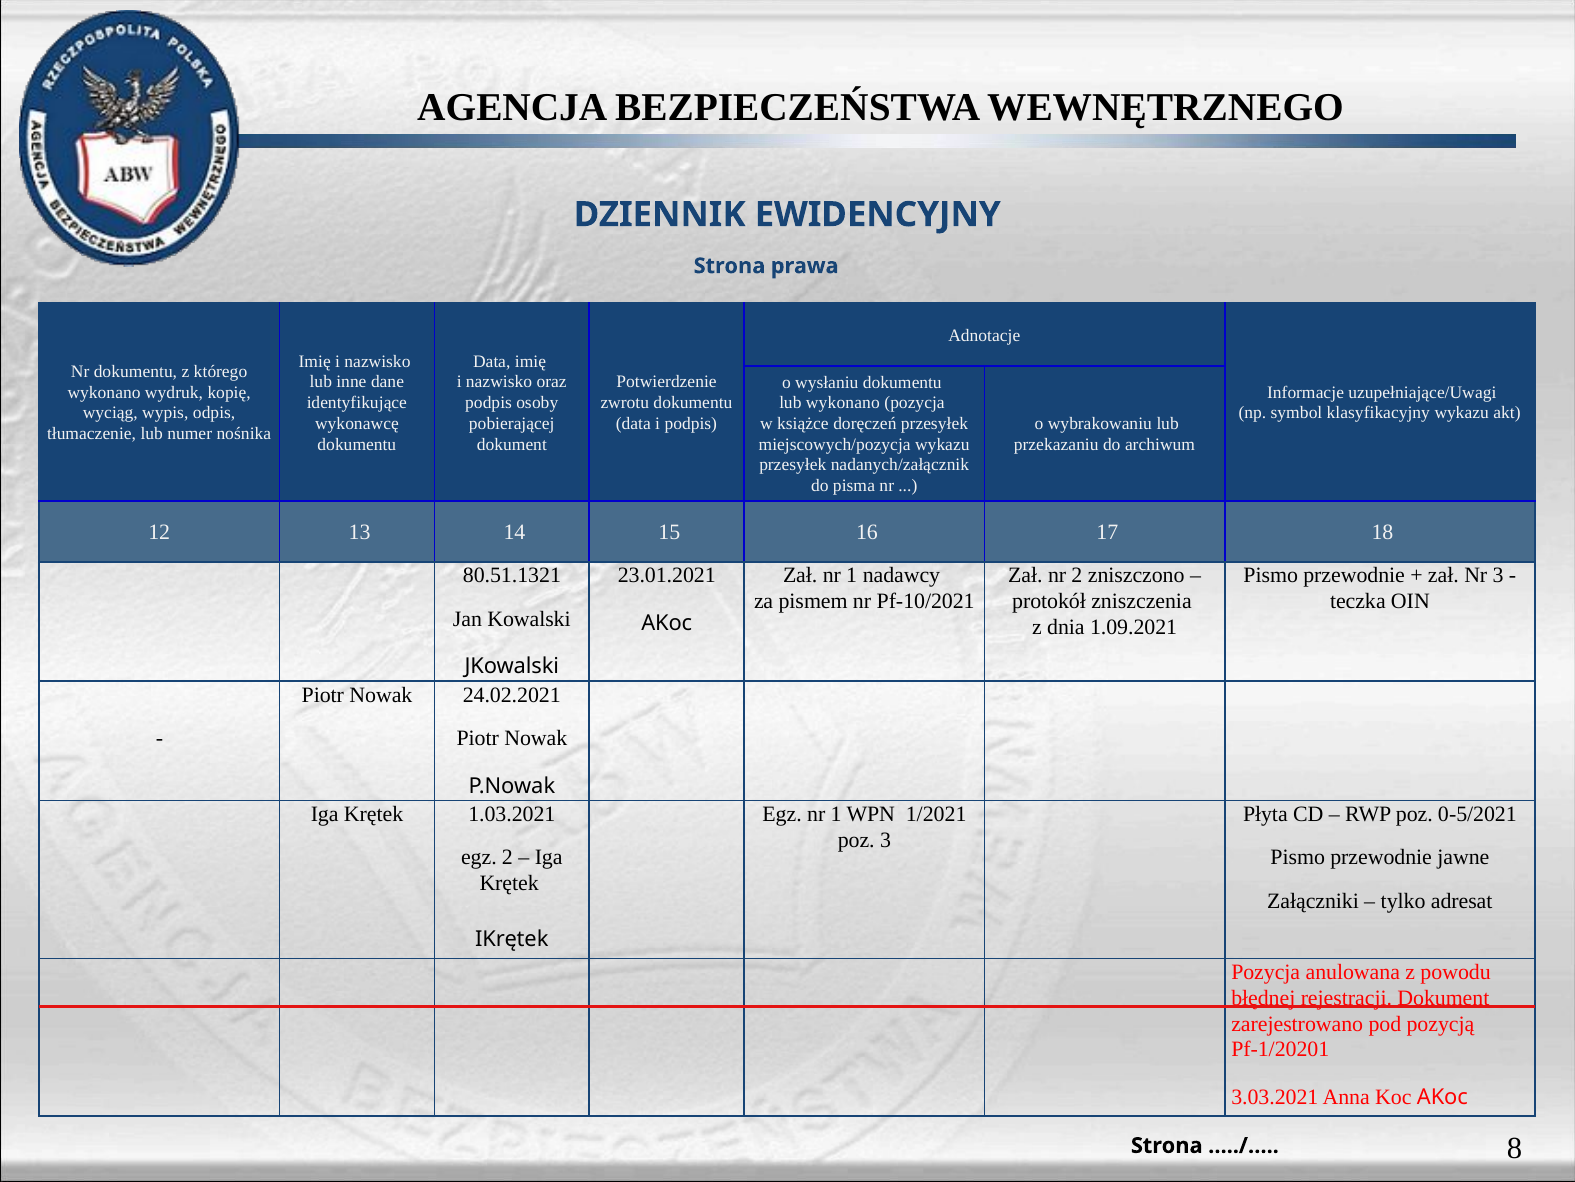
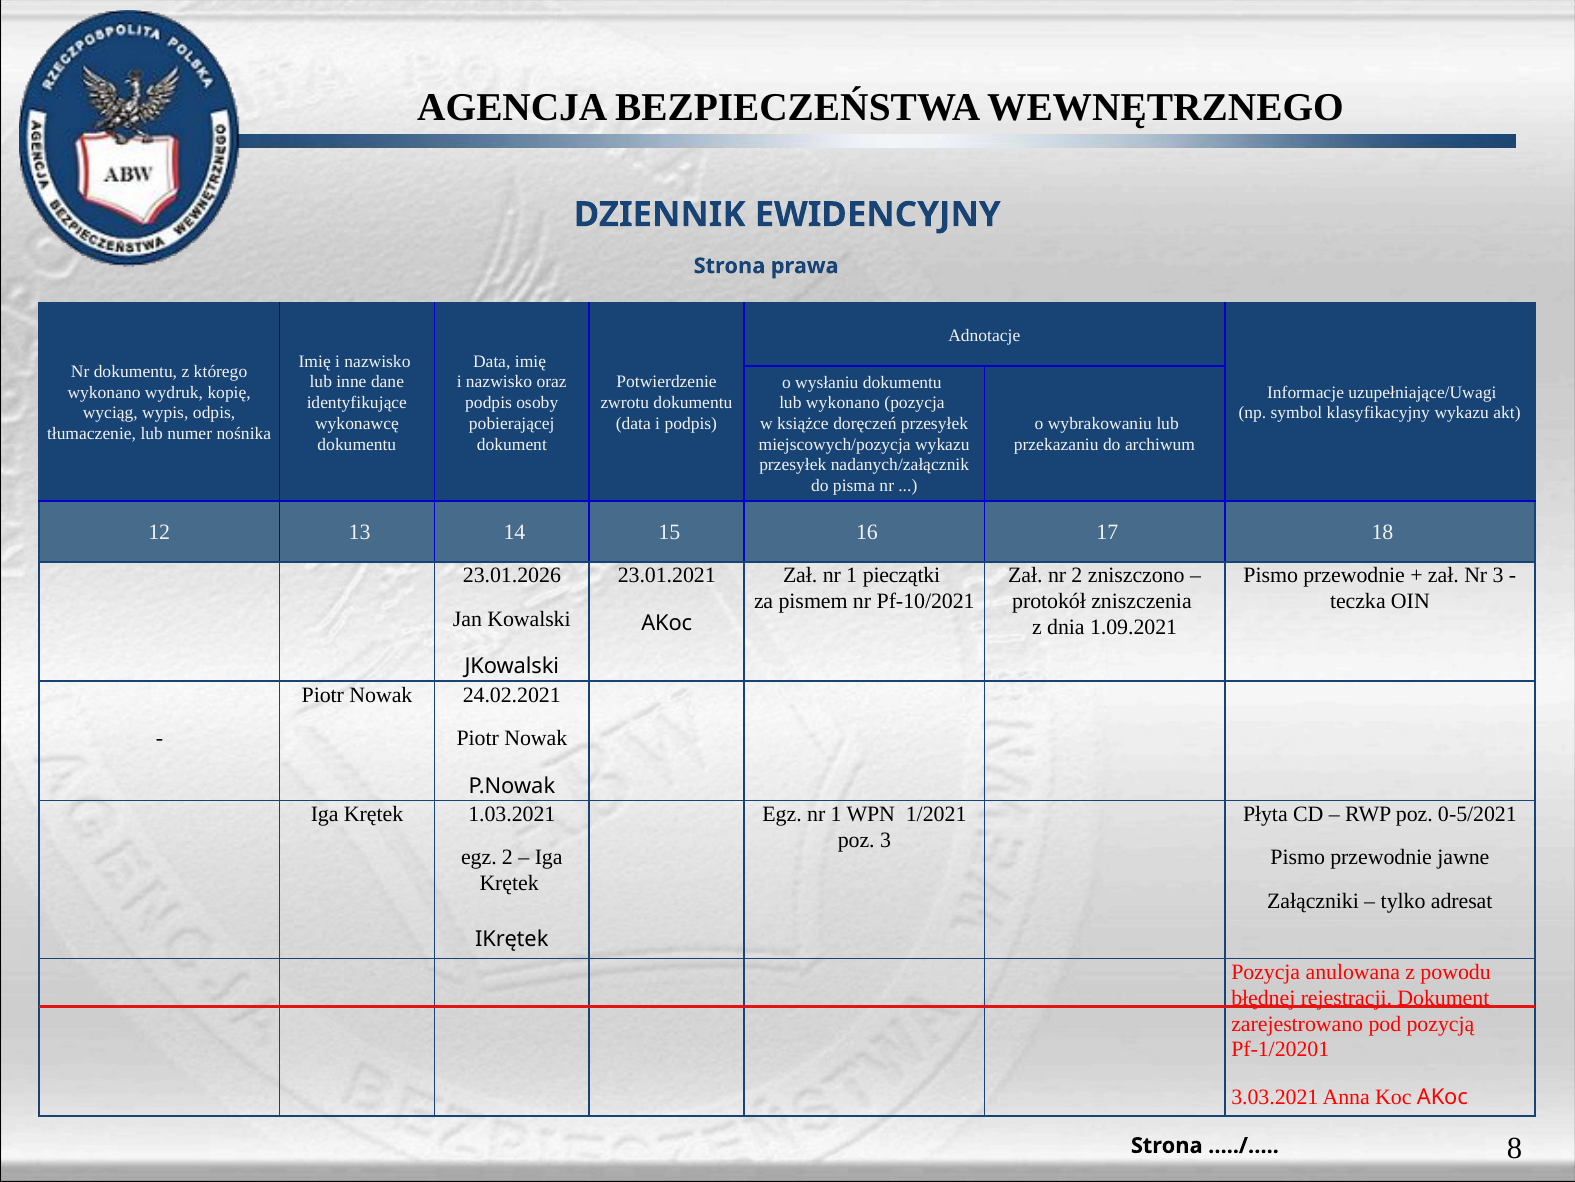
80.51.1321: 80.51.1321 -> 23.01.2026
nadawcy: nadawcy -> pieczątki
